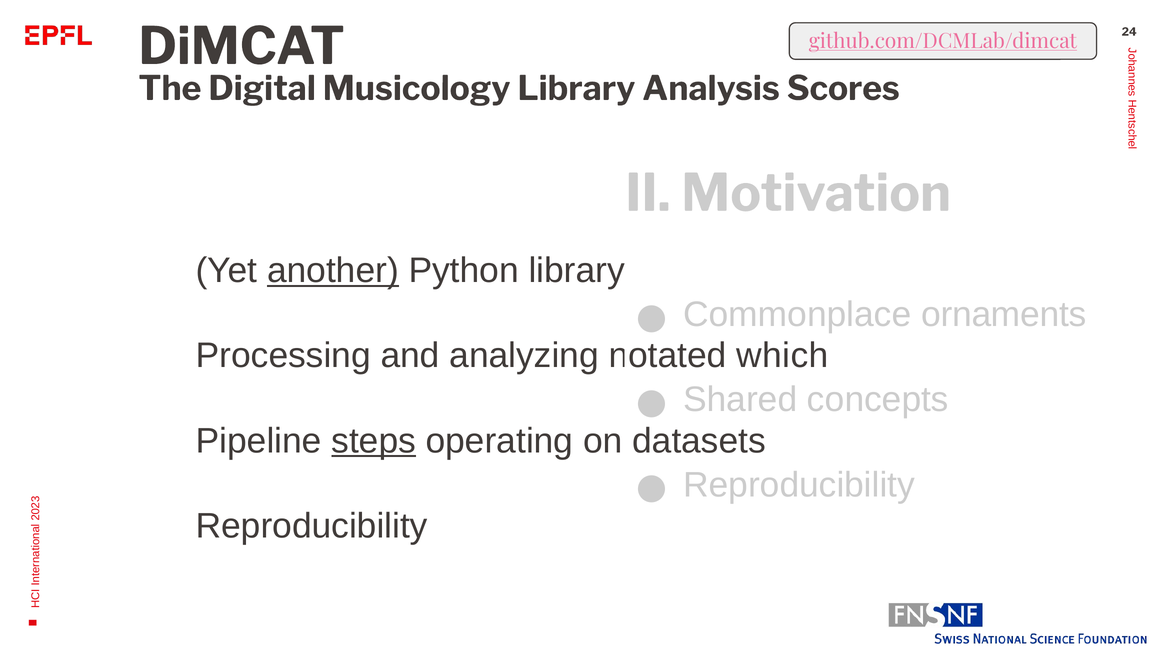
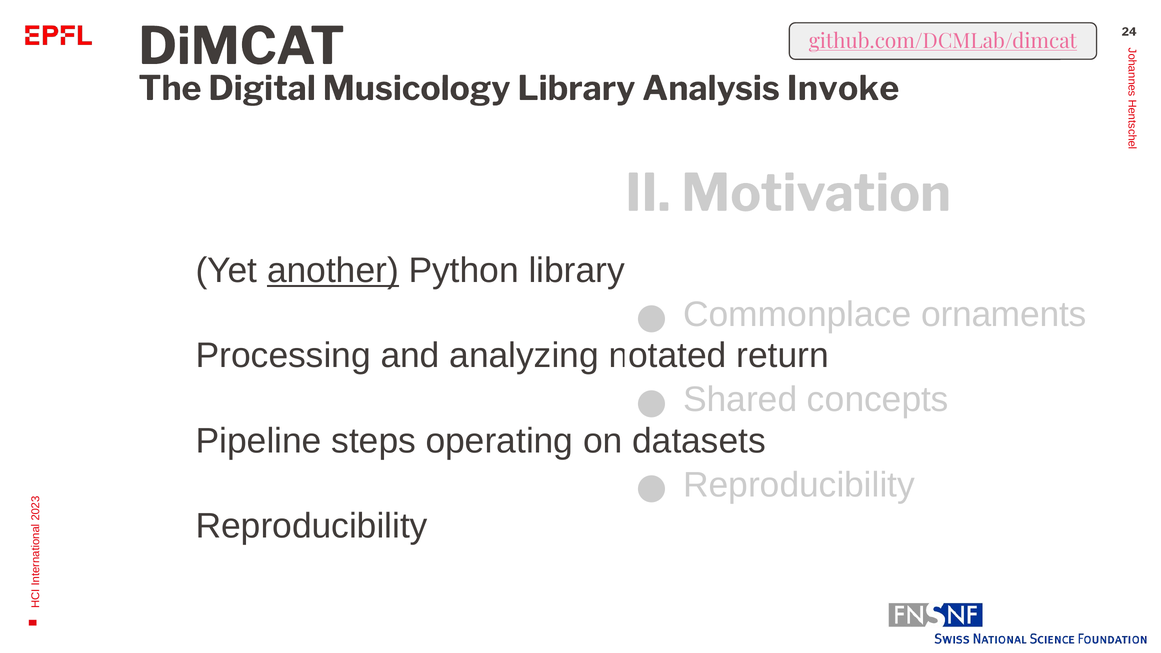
Scores: Scores -> Invoke
which: which -> return
steps underline: present -> none
